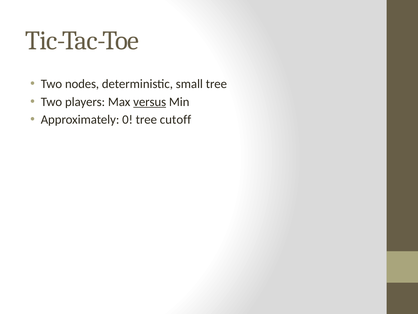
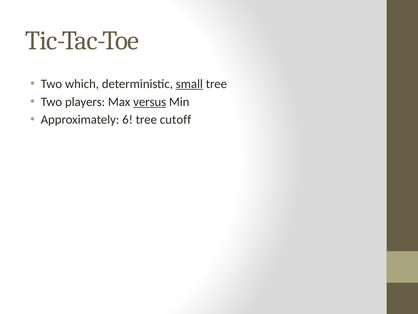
nodes: nodes -> which
small underline: none -> present
0: 0 -> 6
